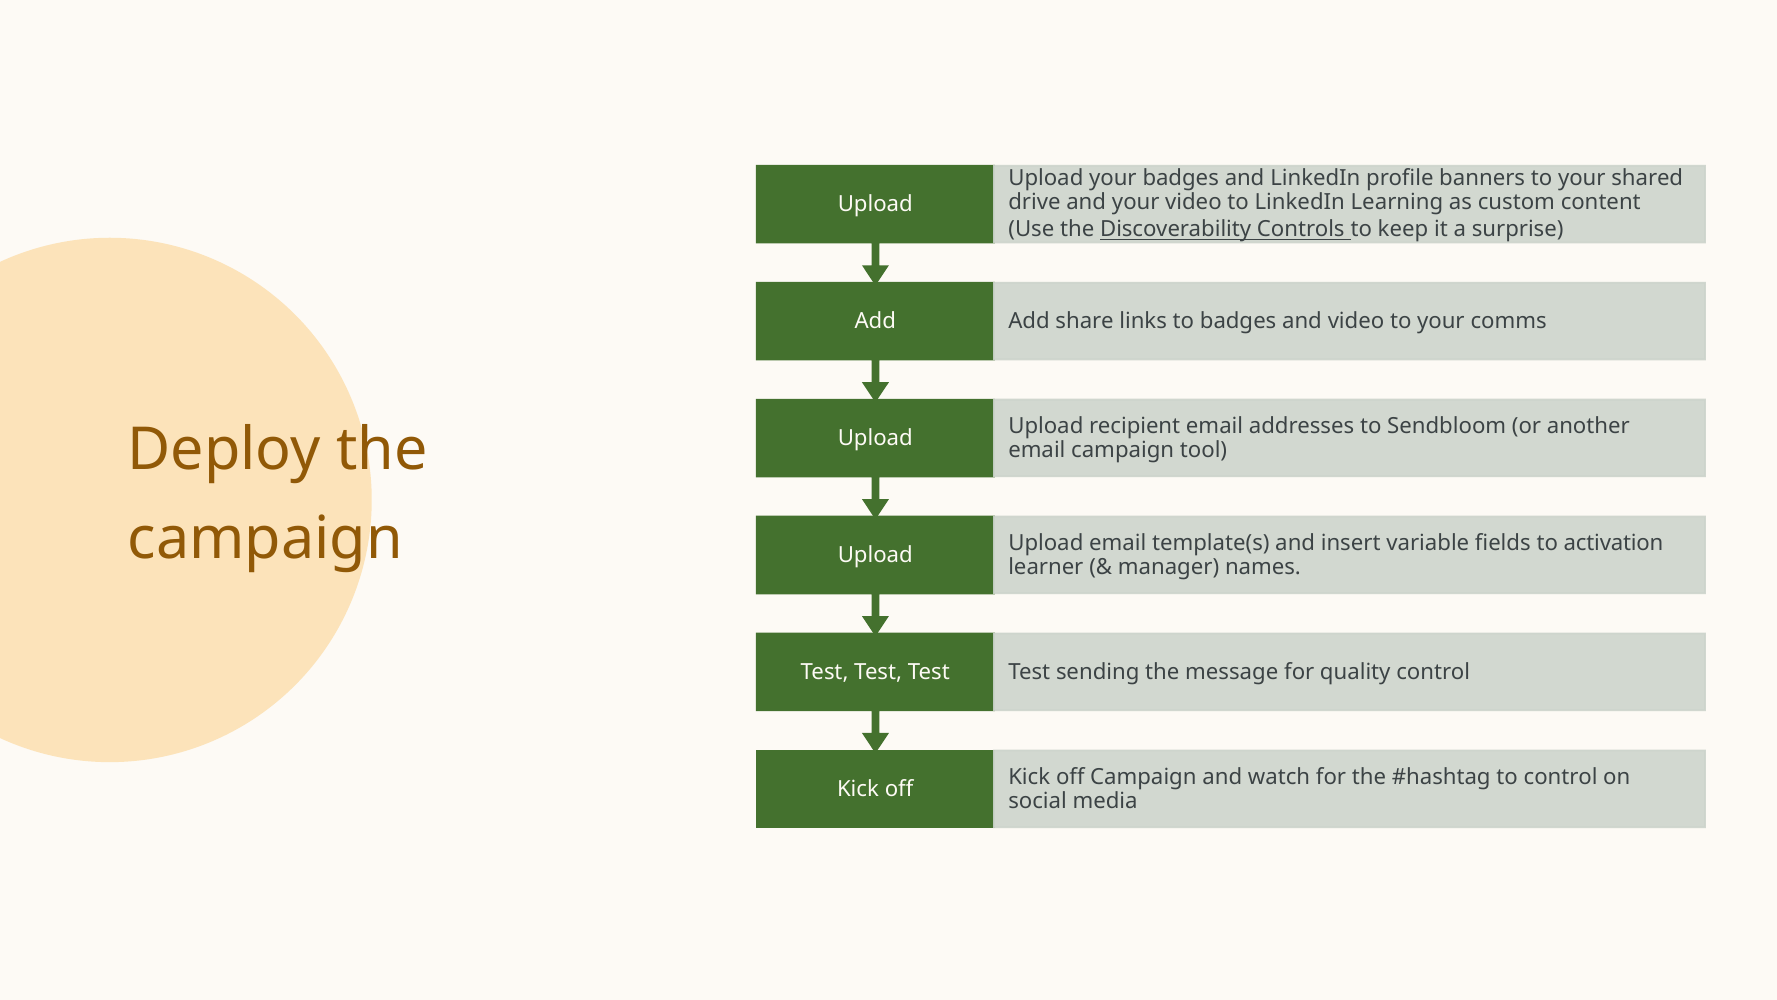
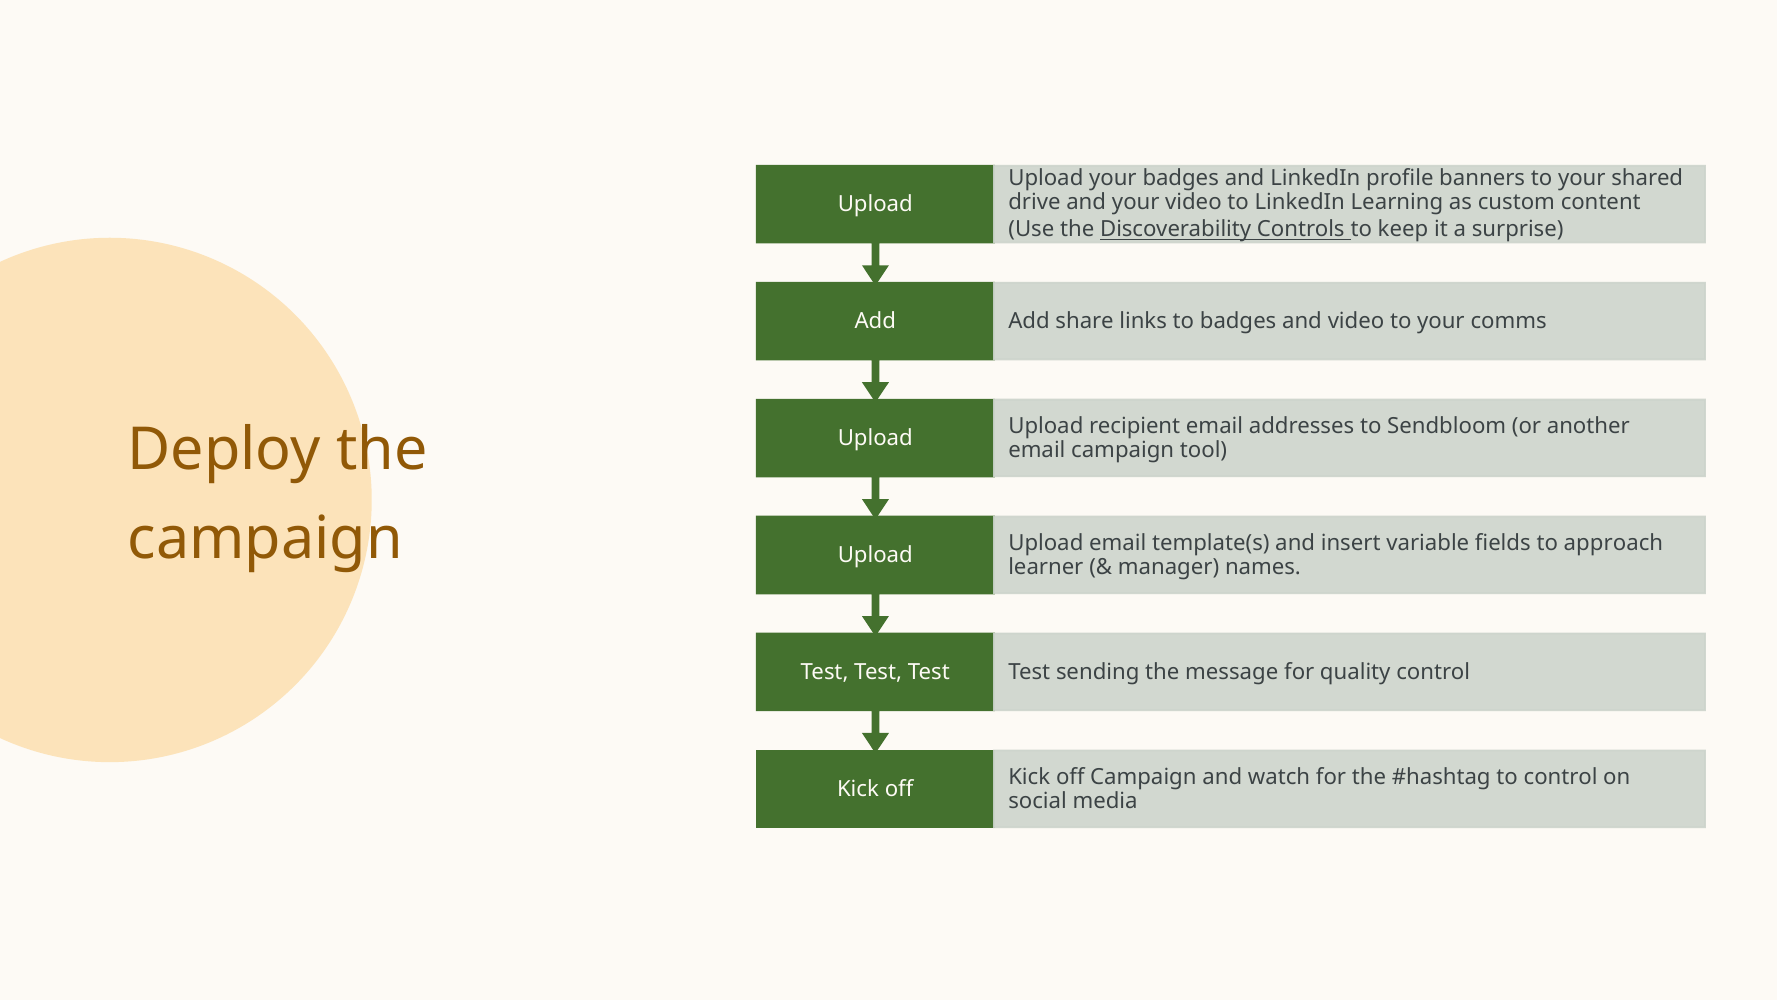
activation: activation -> approach
